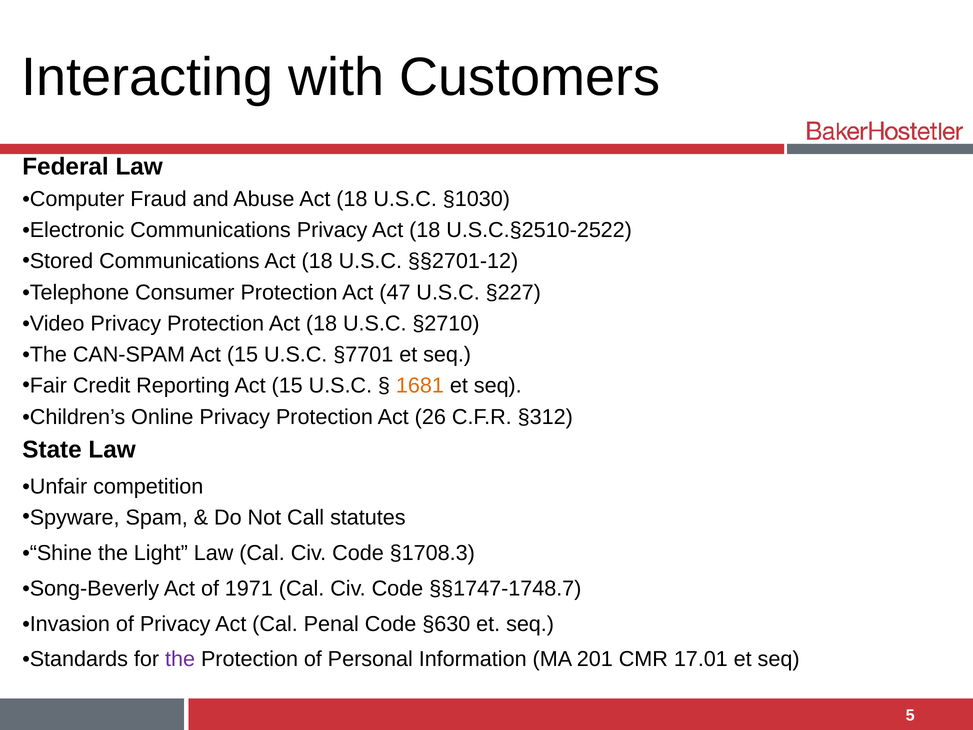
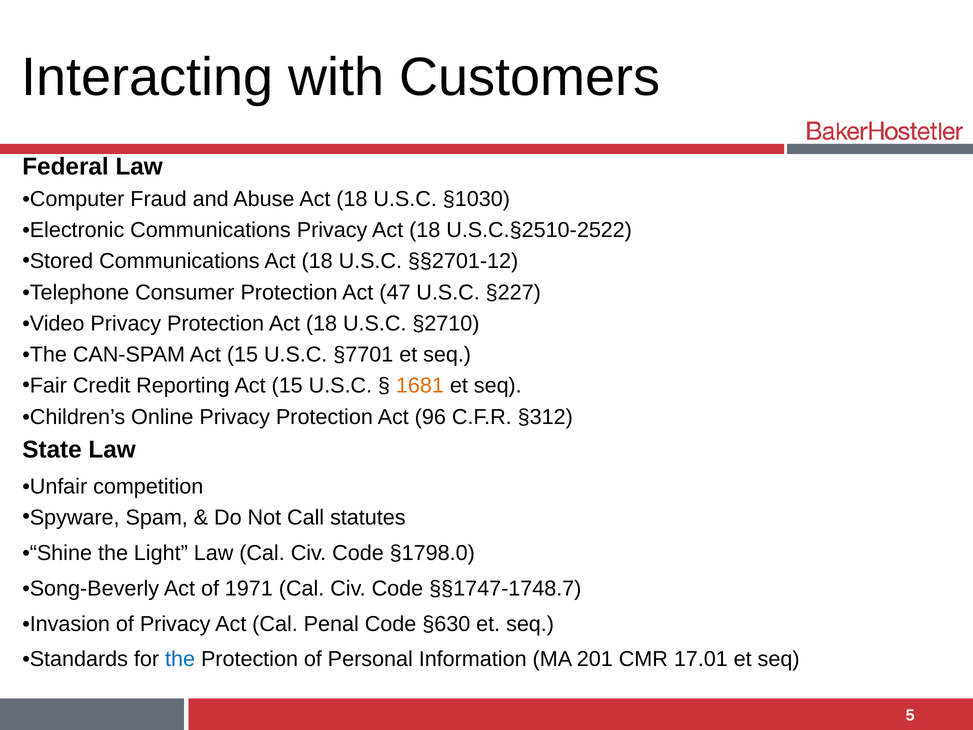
26: 26 -> 96
§1708.3: §1708.3 -> §1798.0
the at (180, 659) colour: purple -> blue
